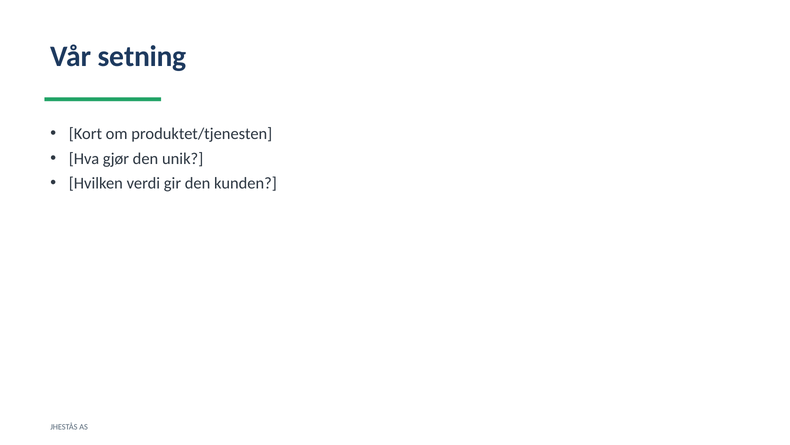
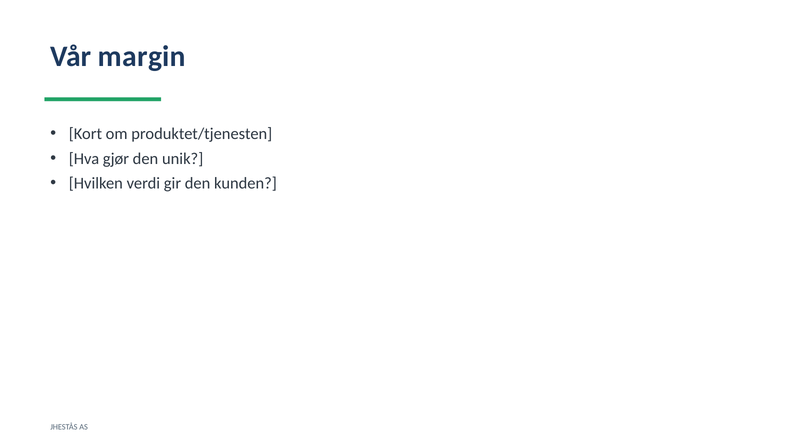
setning: setning -> margin
